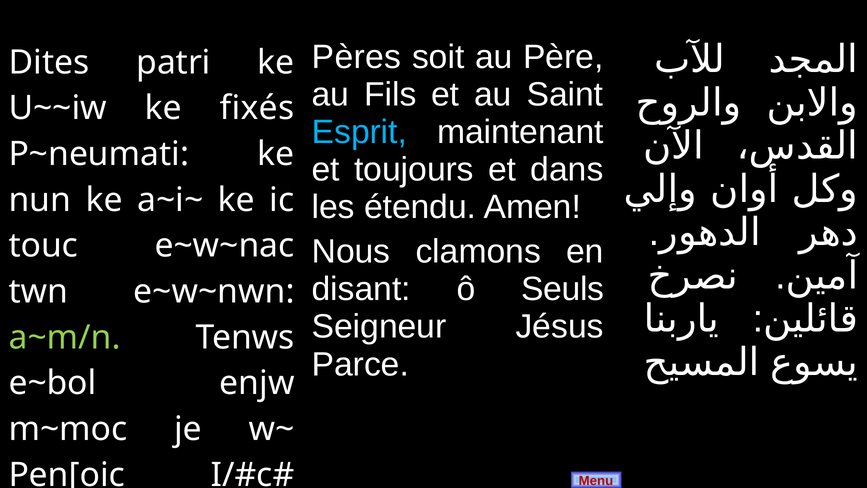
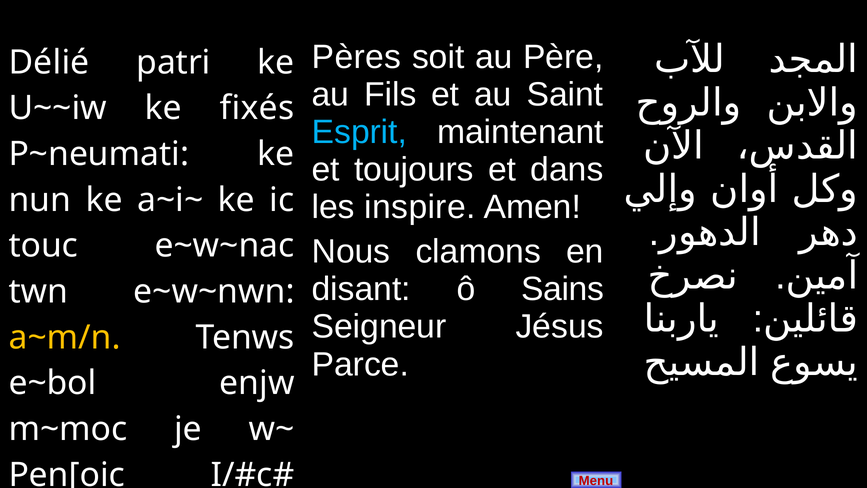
Dites: Dites -> Délié
étendu: étendu -> inspire
Seuls: Seuls -> Sains
a~m/n colour: light green -> yellow
